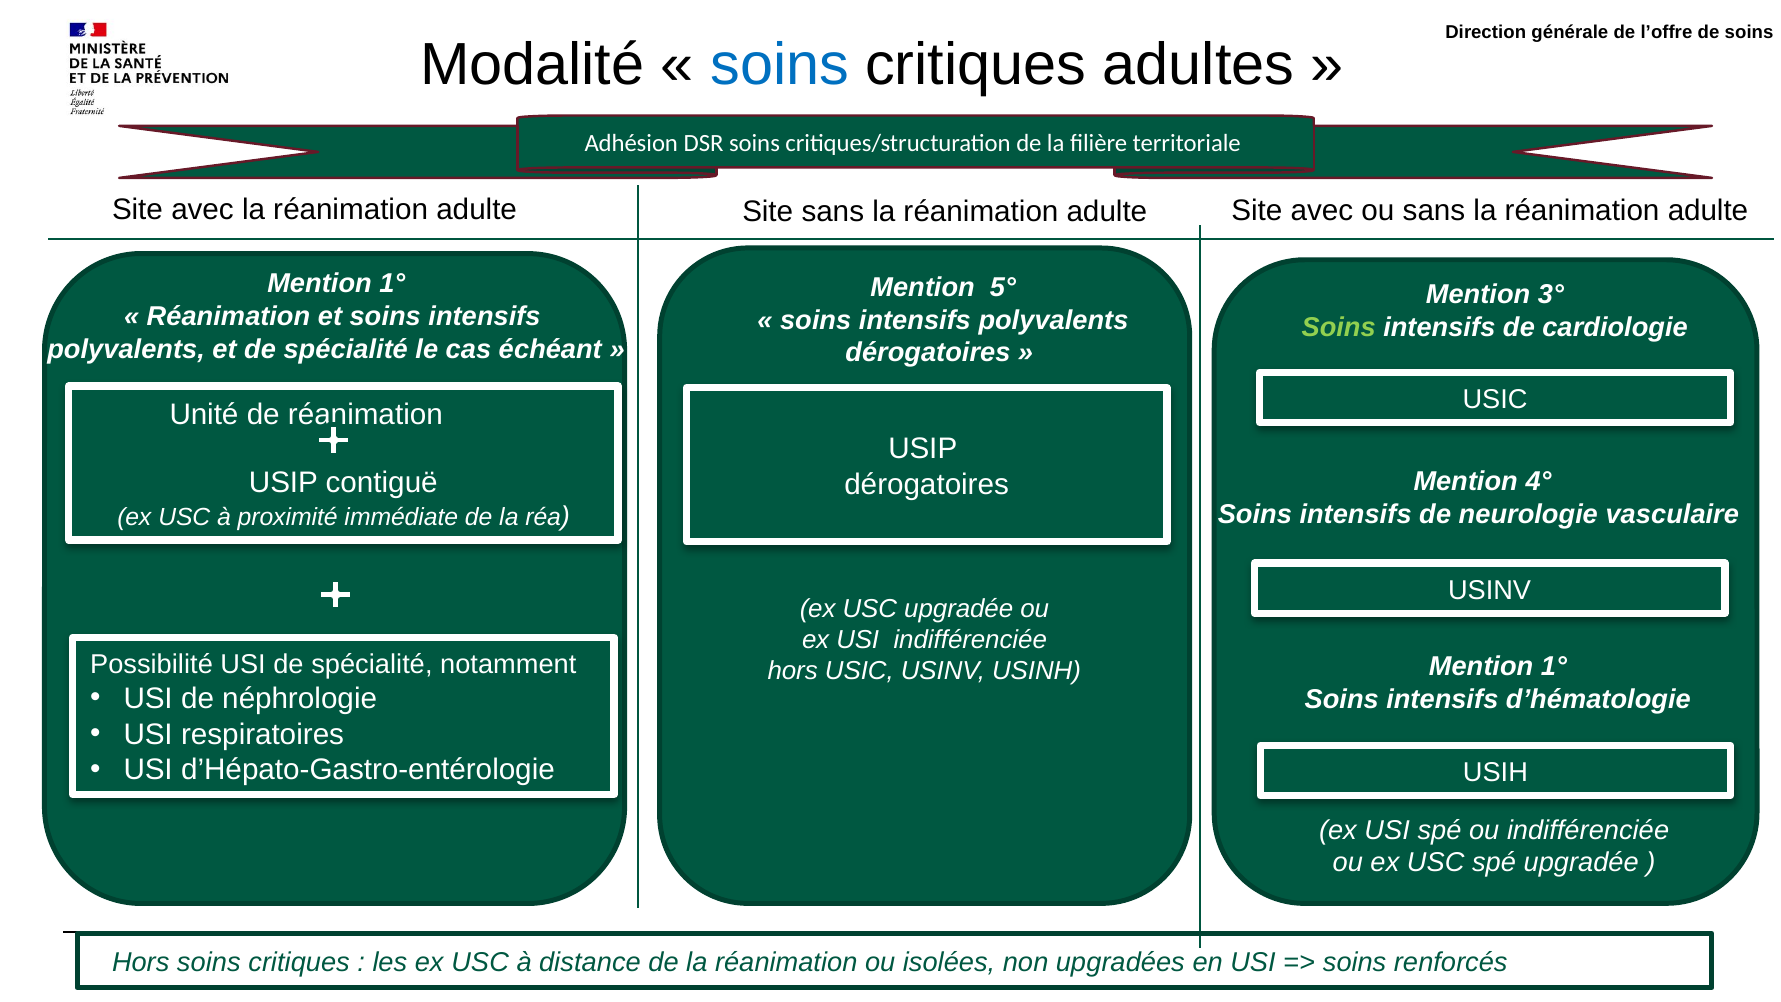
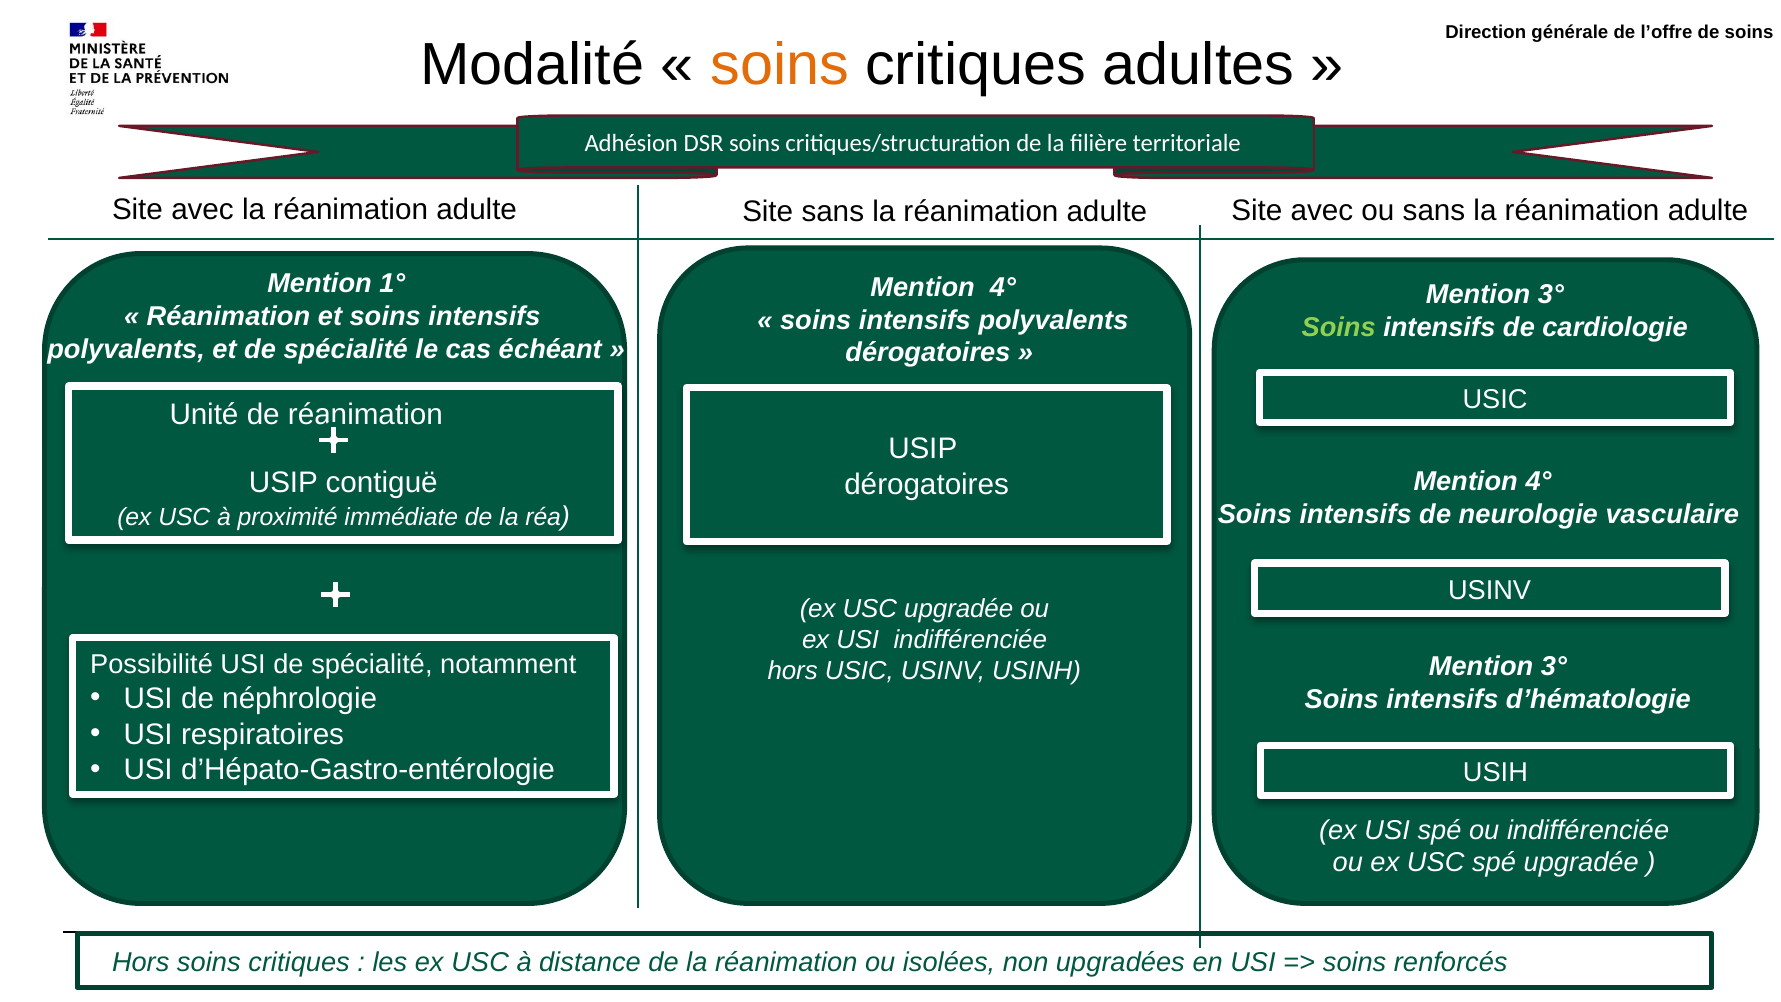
soins at (780, 65) colour: blue -> orange
5° at (1003, 288): 5° -> 4°
1° at (1554, 667): 1° -> 3°
